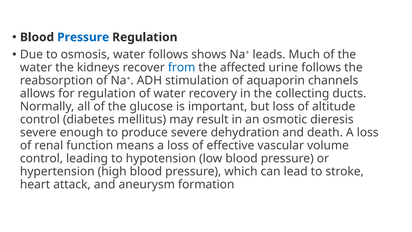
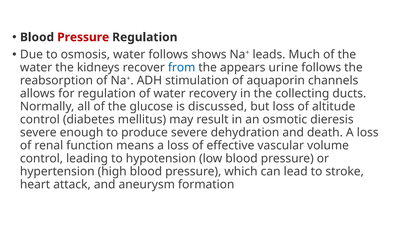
Pressure at (83, 37) colour: blue -> red
affected: affected -> appears
important: important -> discussed
